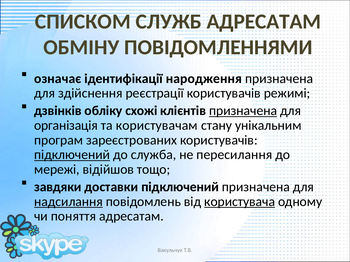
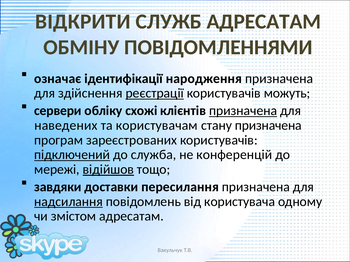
СПИСКОМ: СПИСКОМ -> ВІДКРИТИ
реєстрації underline: none -> present
режимі: режимі -> можуть
дзвінків: дзвінків -> сервери
організація: організація -> наведених
стану унікальним: унікальним -> призначена
пересилання: пересилання -> конференцій
відійшов underline: none -> present
доставки підключений: підключений -> пересилання
користувача underline: present -> none
поняття: поняття -> змістом
